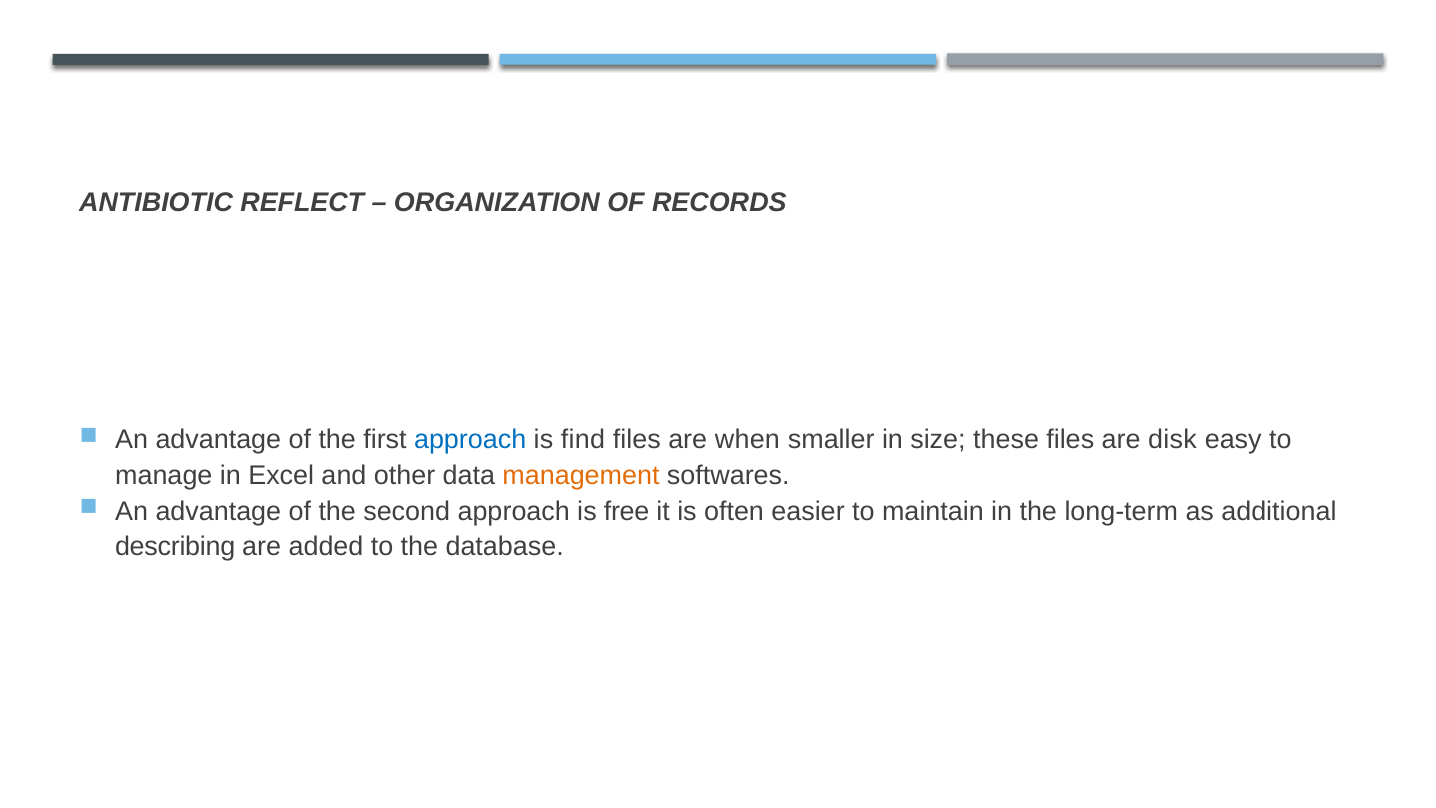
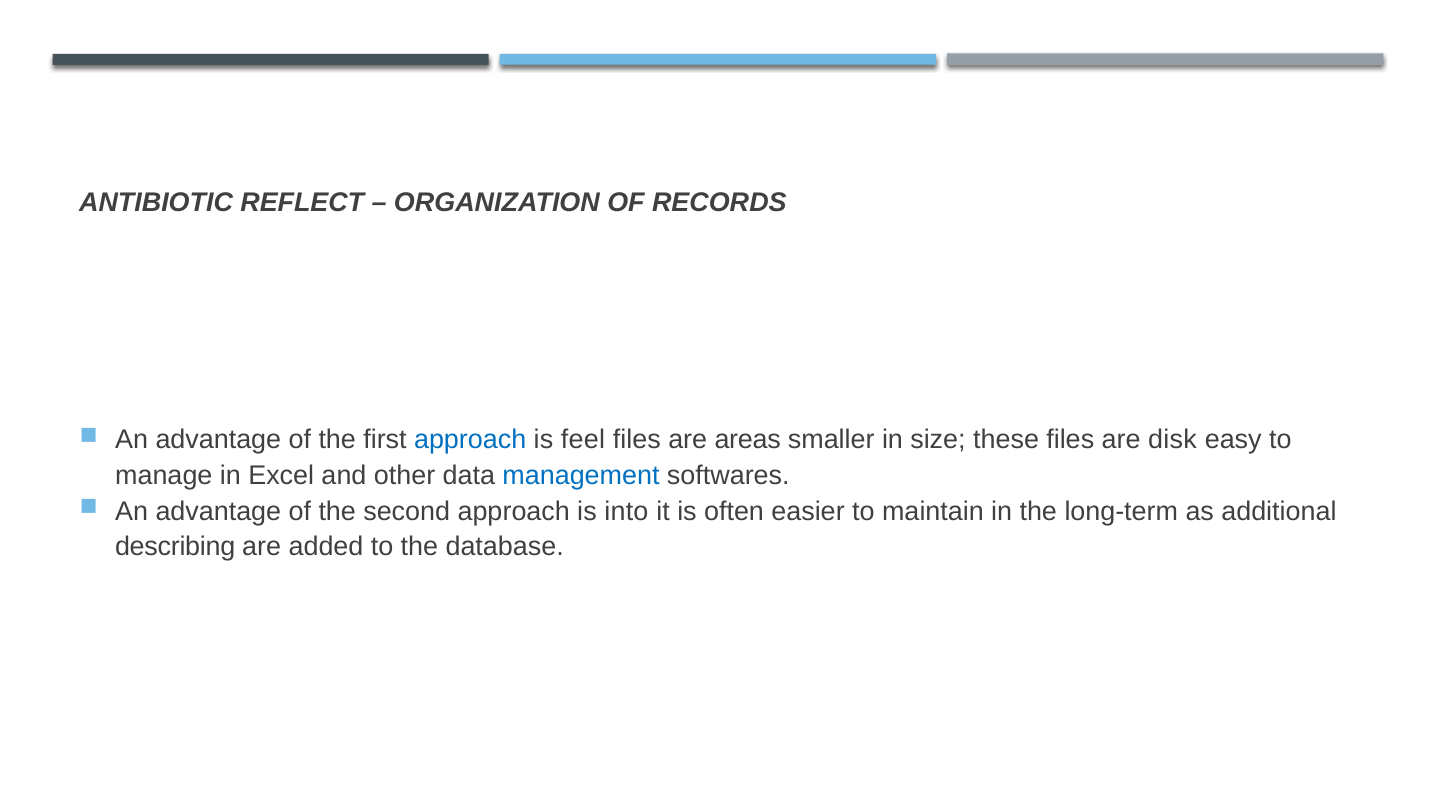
find: find -> feel
when: when -> areas
management colour: orange -> blue
free: free -> into
